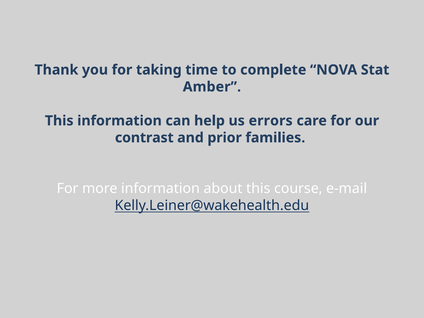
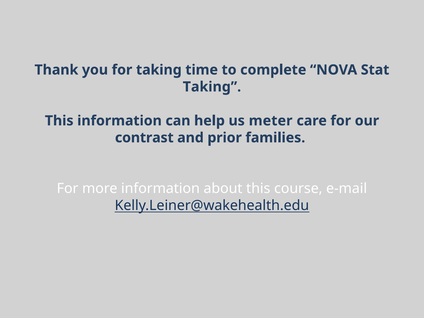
Amber at (212, 87): Amber -> Taking
errors: errors -> meter
